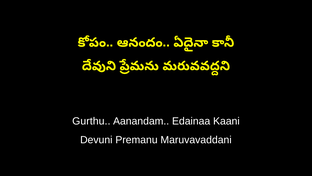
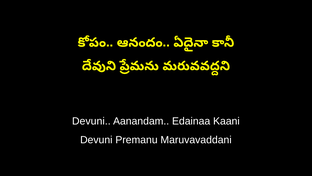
Gurthu at (91, 121): Gurthu -> Devuni
